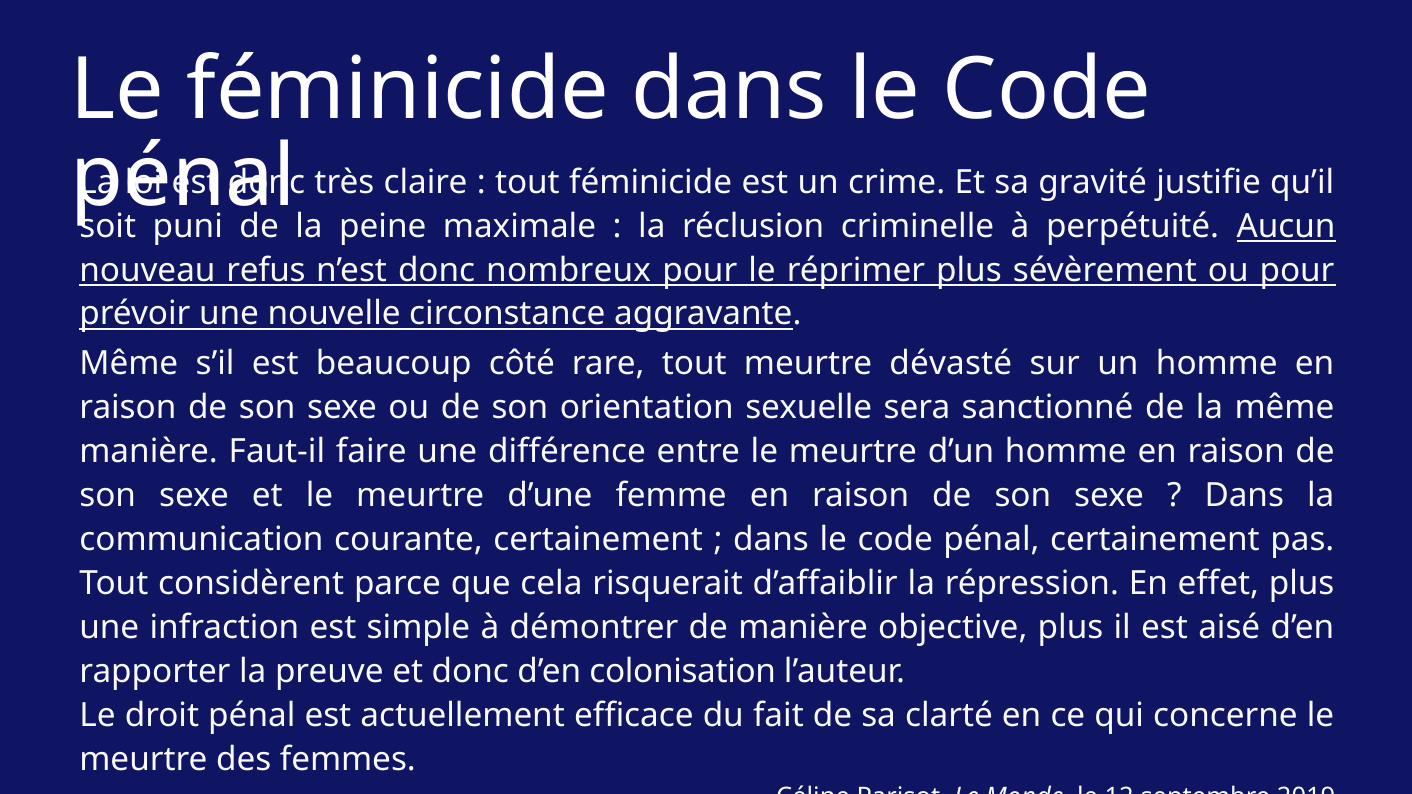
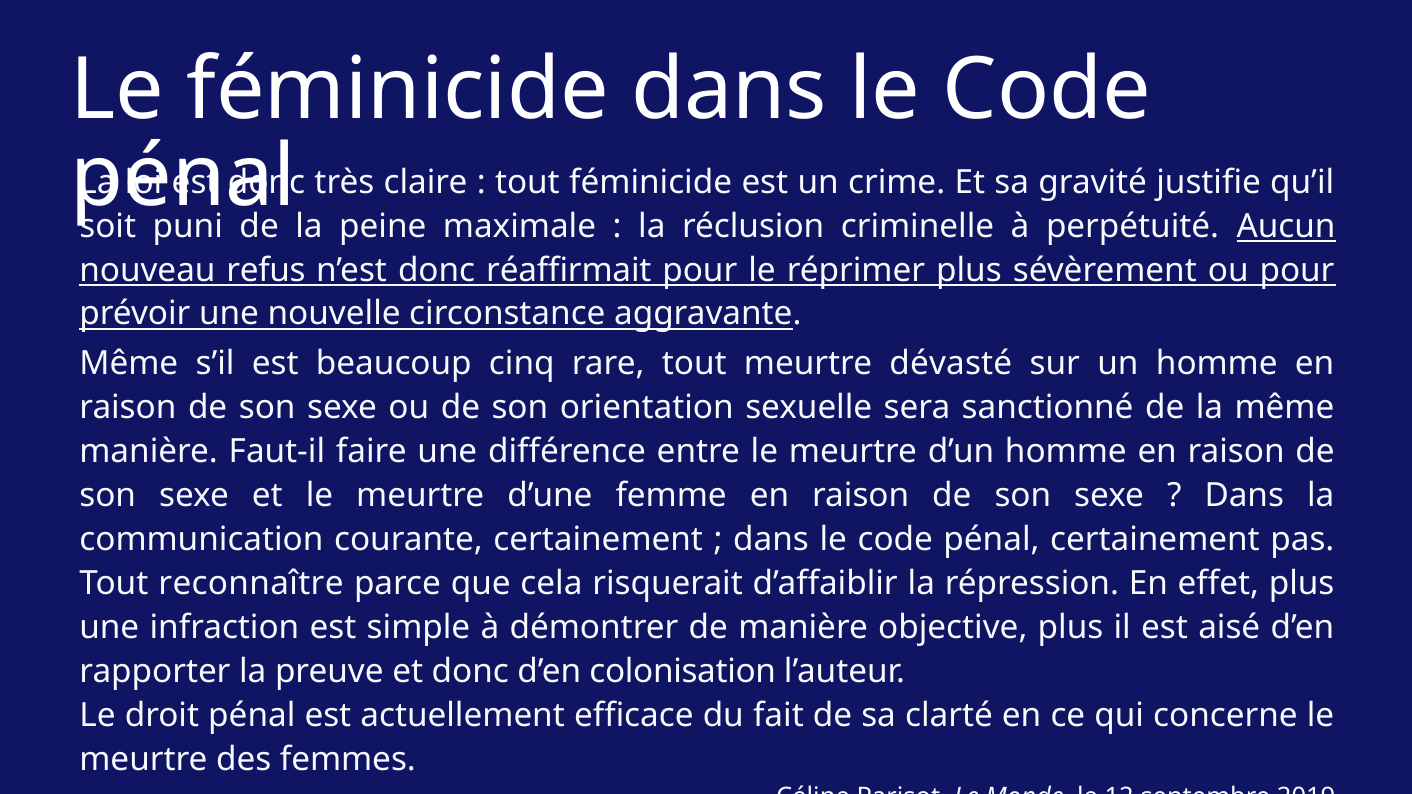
nombreux: nombreux -> réaffirmait
côté: côté -> cinq
considèrent: considèrent -> reconnaître
